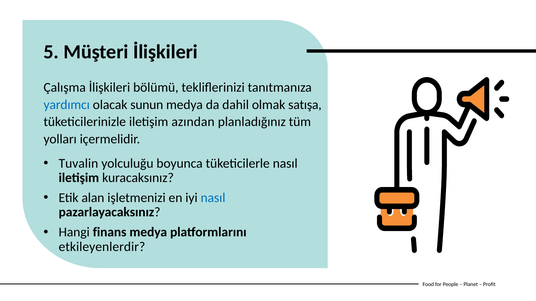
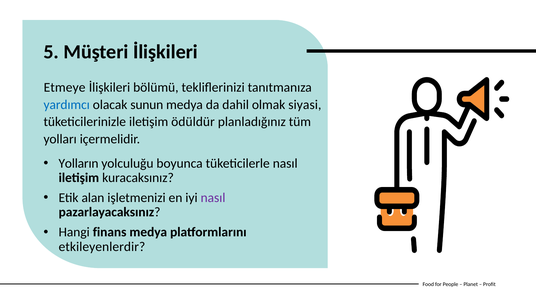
Çalışma: Çalışma -> Etmeye
satışa: satışa -> siyasi
azından: azından -> ödüldür
Tuvalin: Tuvalin -> Yolların
nasıl at (213, 198) colour: blue -> purple
